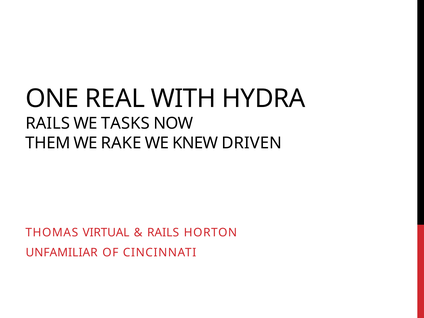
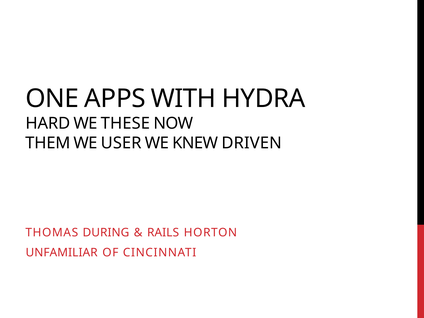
REAL: REAL -> APPS
RAILS at (48, 123): RAILS -> HARD
TASKS: TASKS -> THESE
RAKE: RAKE -> USER
VIRTUAL: VIRTUAL -> DURING
